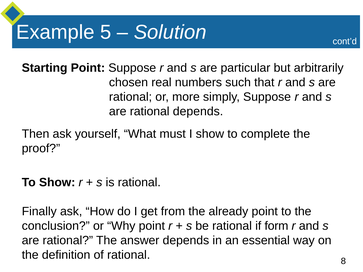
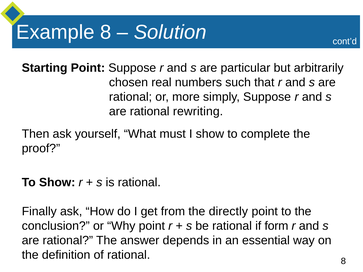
Example 5: 5 -> 8
rational depends: depends -> rewriting
already: already -> directly
